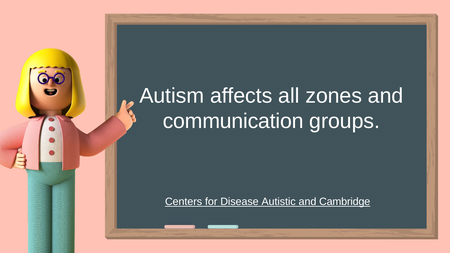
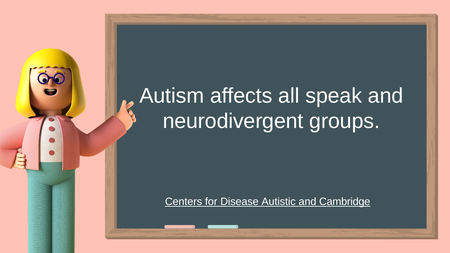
zones: zones -> speak
communication: communication -> neurodivergent
